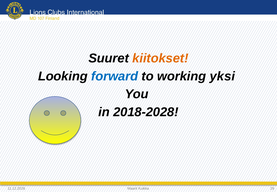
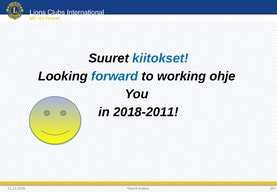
kiitokset colour: orange -> blue
yksi: yksi -> ohje
2018-2028: 2018-2028 -> 2018-2011
